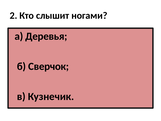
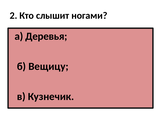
Сверчок: Сверчок -> Вещицу
